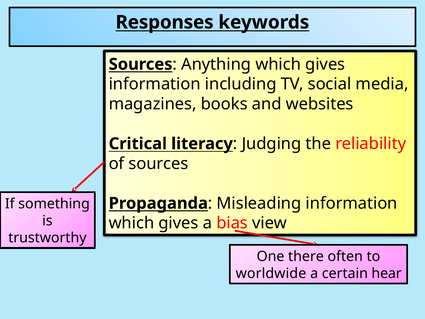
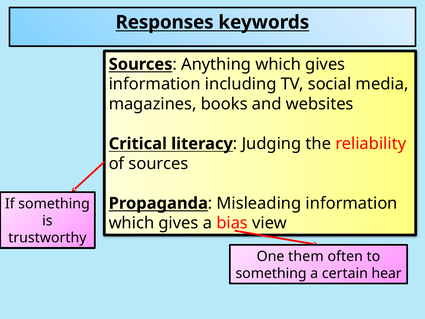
there: there -> them
worldwide at (271, 273): worldwide -> something
